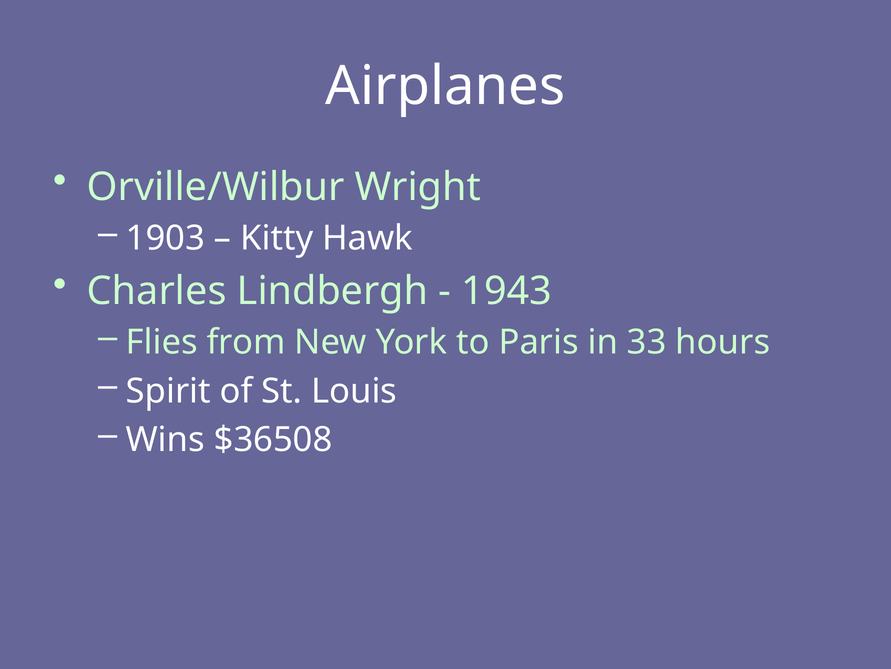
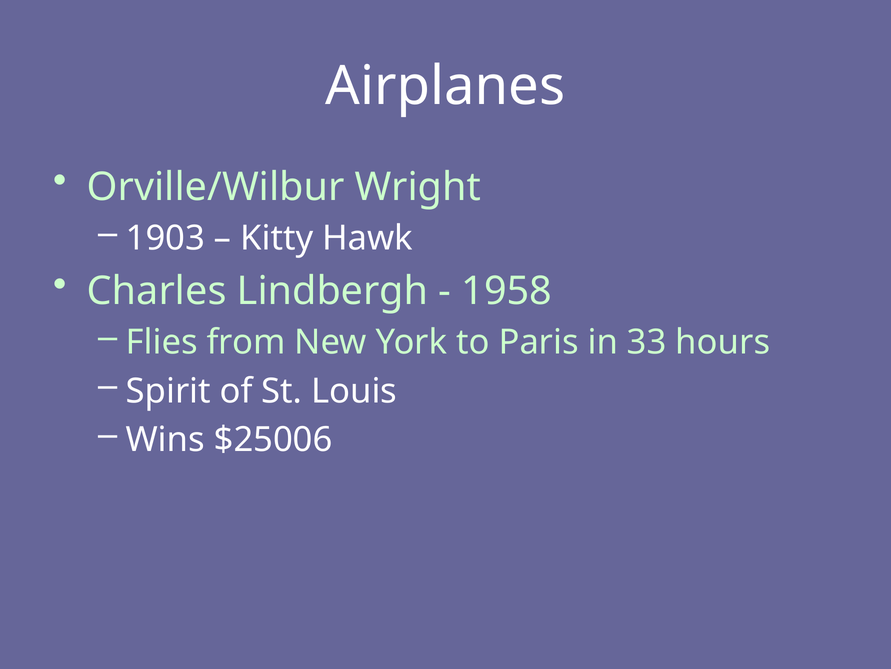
1943: 1943 -> 1958
$36508: $36508 -> $25006
